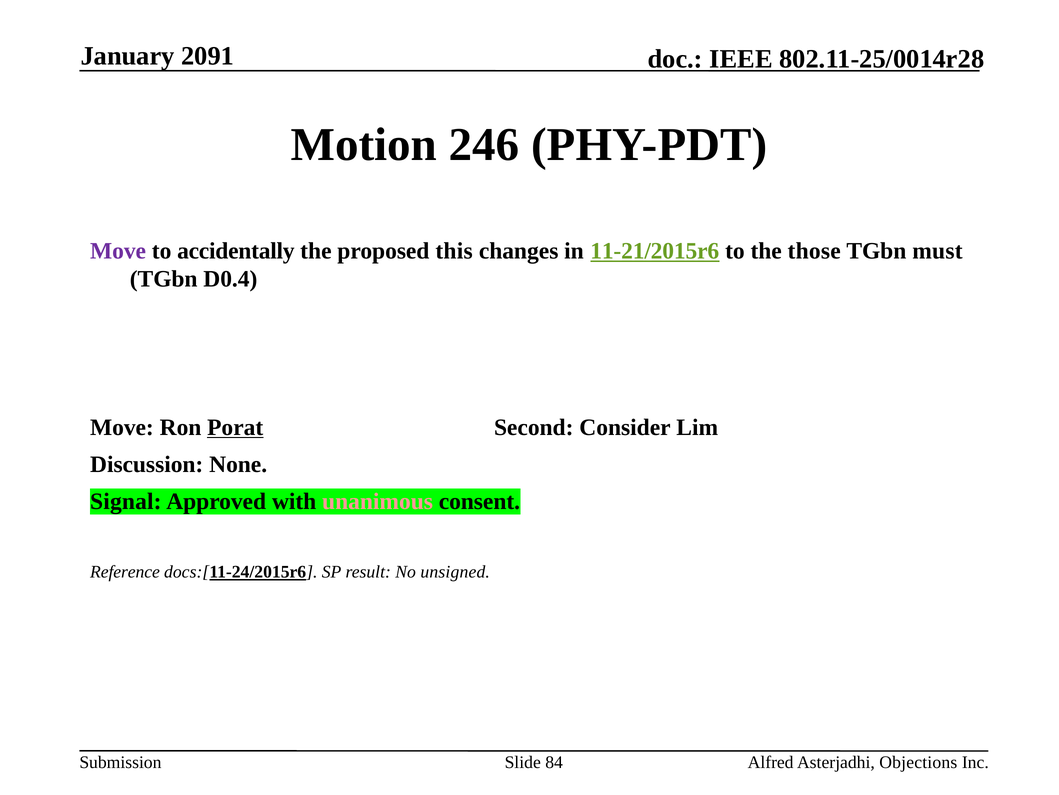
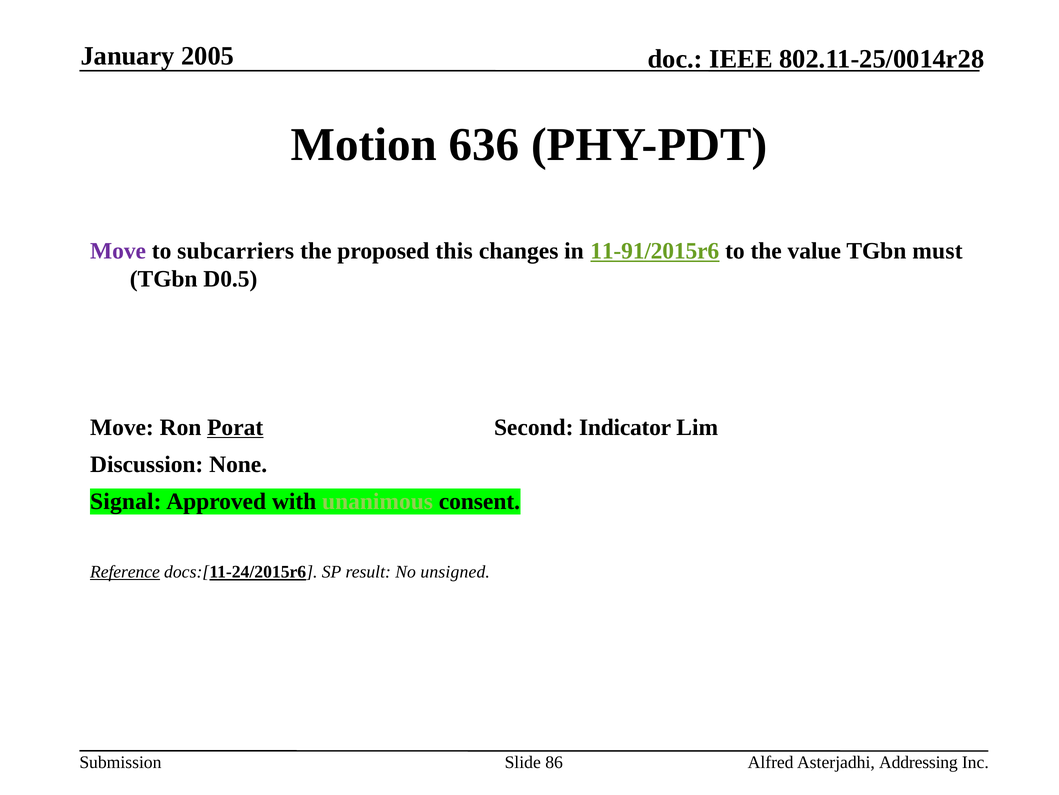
2091: 2091 -> 2005
246: 246 -> 636
accidentally: accidentally -> subcarriers
11-21/2015r6: 11-21/2015r6 -> 11-91/2015r6
those: those -> value
D0.4: D0.4 -> D0.5
Consider: Consider -> Indicator
unanimous colour: pink -> light green
Reference underline: none -> present
84: 84 -> 86
Objections: Objections -> Addressing
